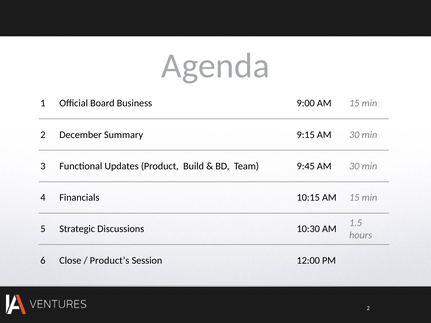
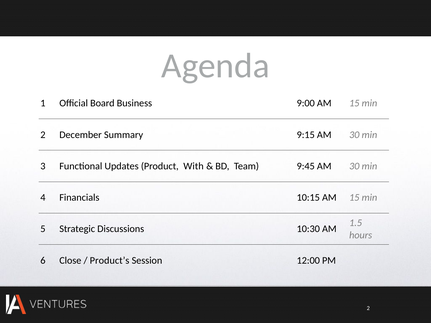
Build: Build -> With
